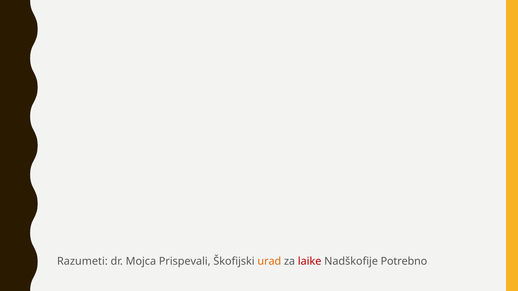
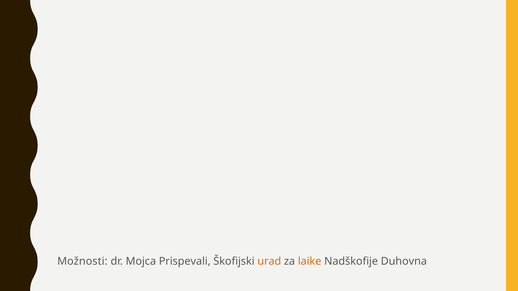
Razumeti: Razumeti -> Možnosti
laike colour: red -> orange
Potrebno: Potrebno -> Duhovna
